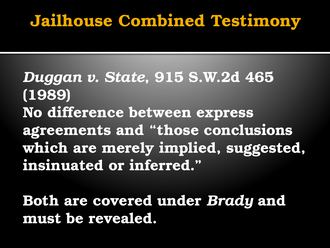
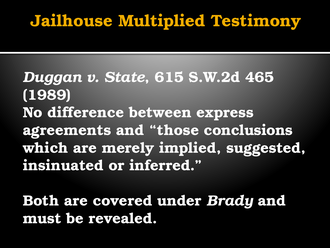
Combined: Combined -> Multiplied
915: 915 -> 615
